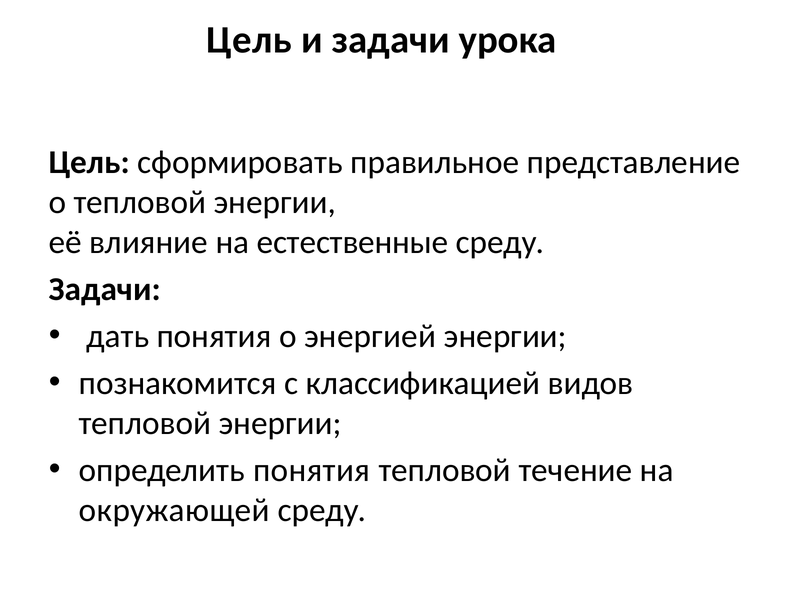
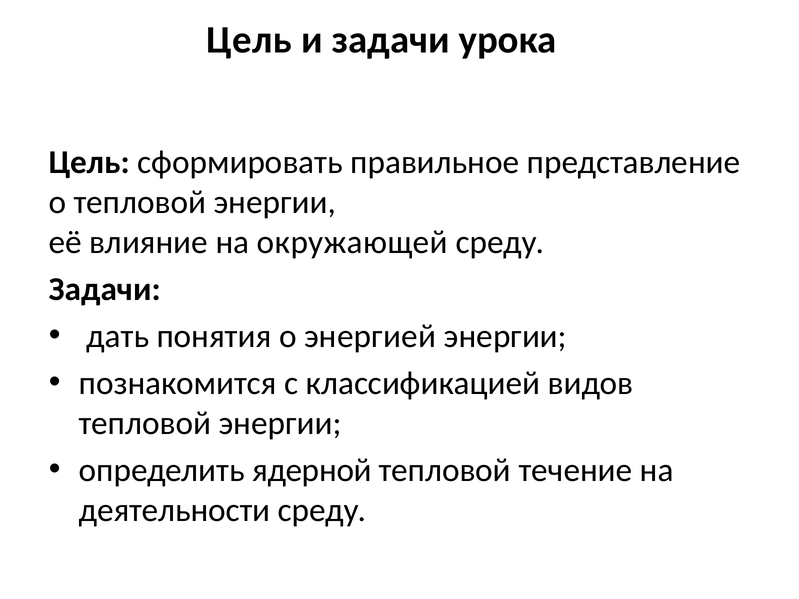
естественные: естественные -> окружающей
определить понятия: понятия -> ядерной
окружающей: окружающей -> деятельности
